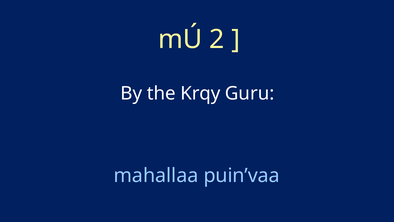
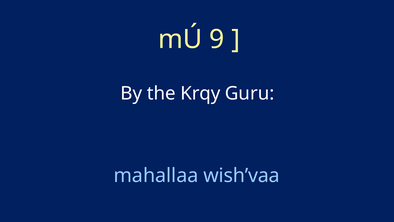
2: 2 -> 9
puin’vaa: puin’vaa -> wish’vaa
